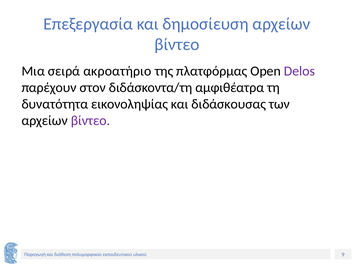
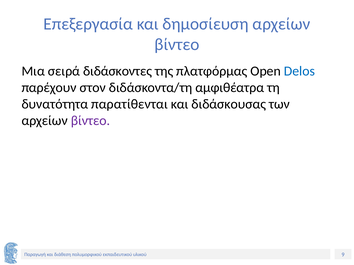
ακροατήριο: ακροατήριο -> διδάσκοντες
Delos colour: purple -> blue
εικονοληψίας: εικονοληψίας -> παρατίθενται
